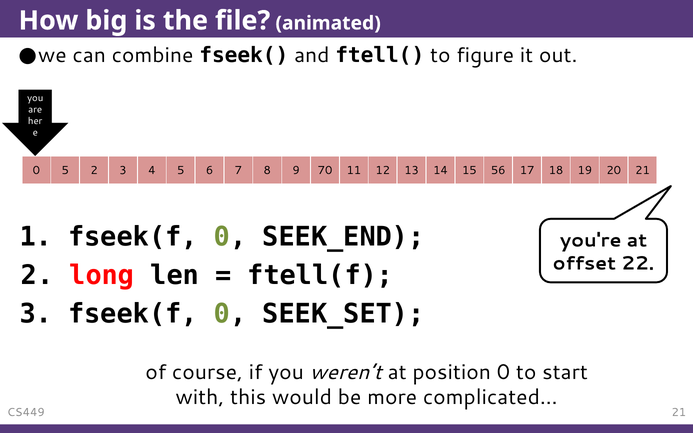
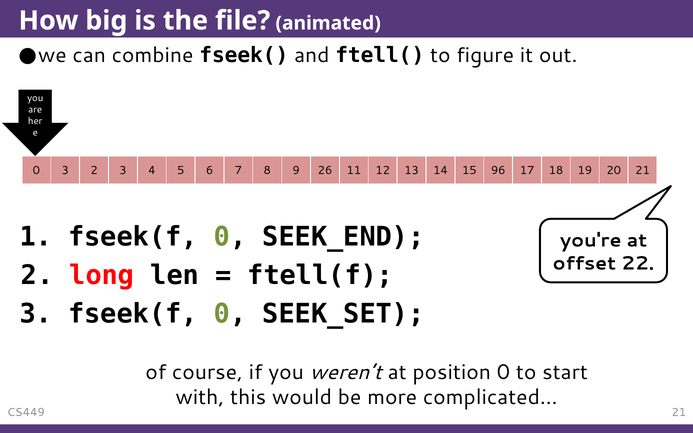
0 5: 5 -> 3
70: 70 -> 26
56: 56 -> 96
